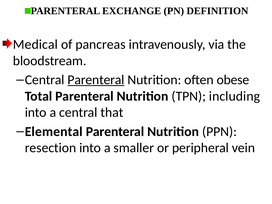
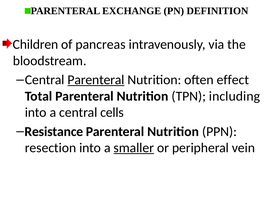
Medical: Medical -> Children
obese: obese -> effect
that: that -> cells
Elemental: Elemental -> Resistance
smaller underline: none -> present
